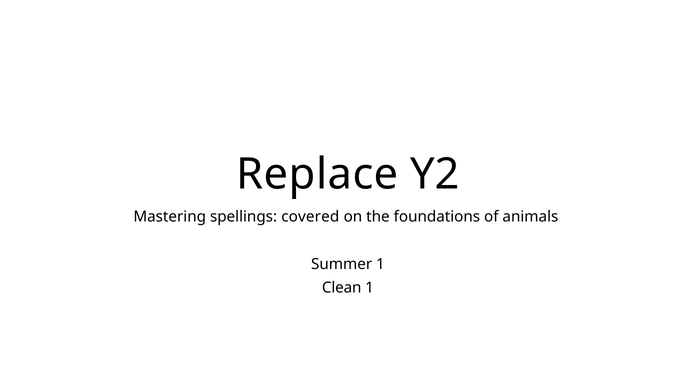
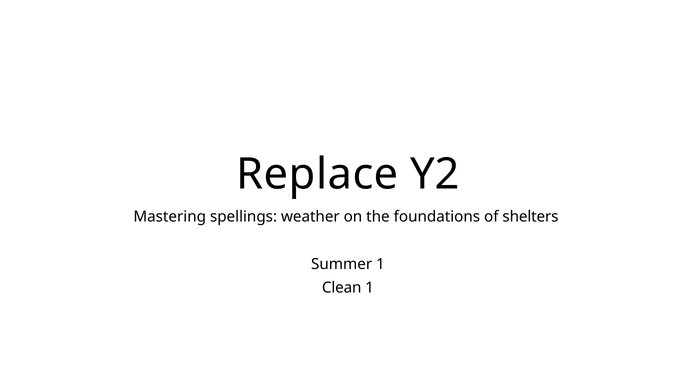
covered: covered -> weather
animals: animals -> shelters
